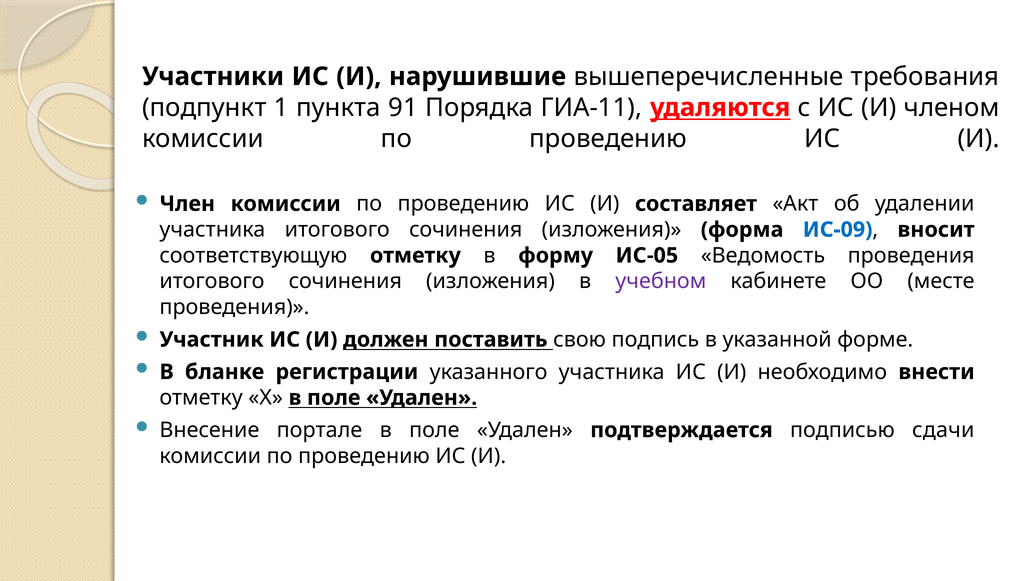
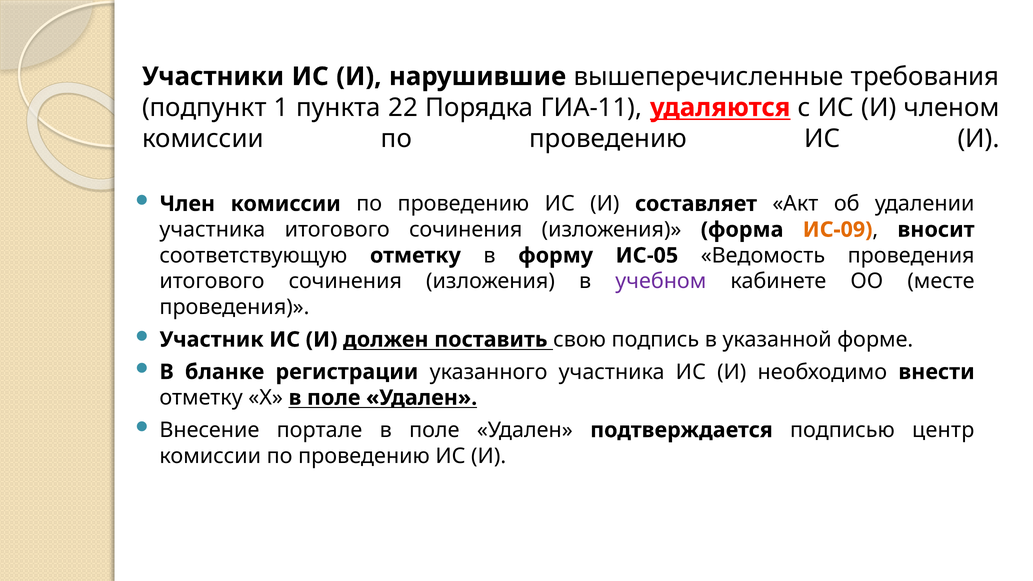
91: 91 -> 22
ИС-09 colour: blue -> orange
сдачи: сдачи -> центр
